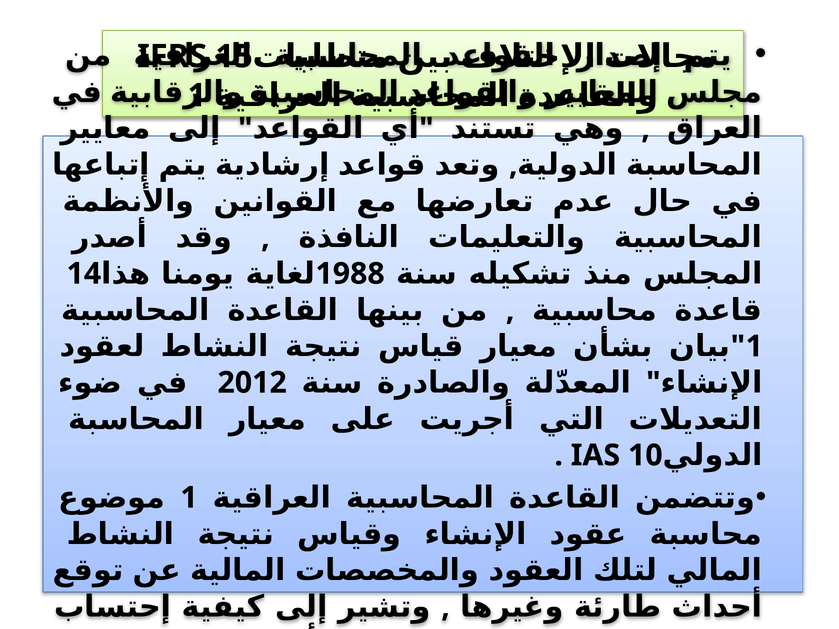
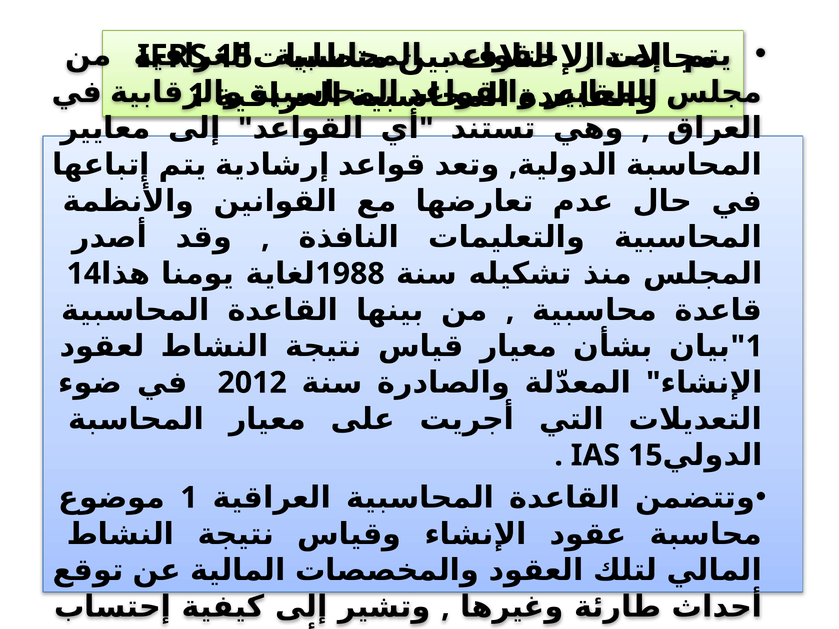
10 at (645, 456): 10 -> 15
